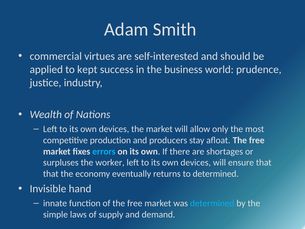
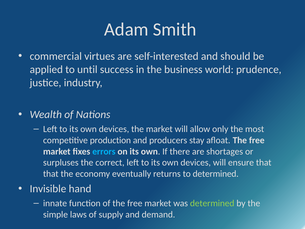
kept: kept -> until
worker: worker -> correct
determined at (212, 203) colour: light blue -> light green
